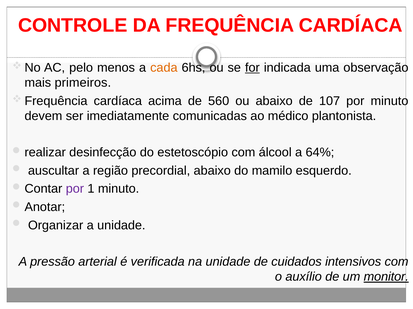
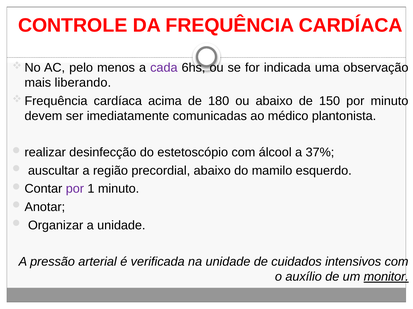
cada colour: orange -> purple
for underline: present -> none
primeiros: primeiros -> liberando
560: 560 -> 180
107: 107 -> 150
64%: 64% -> 37%
